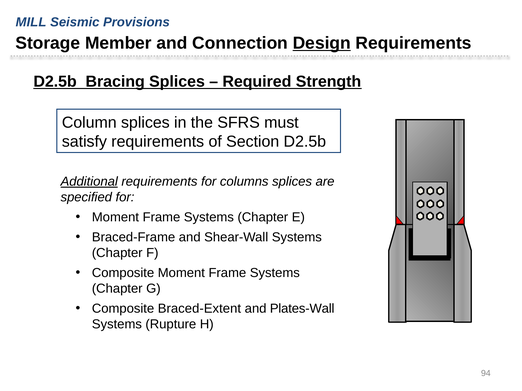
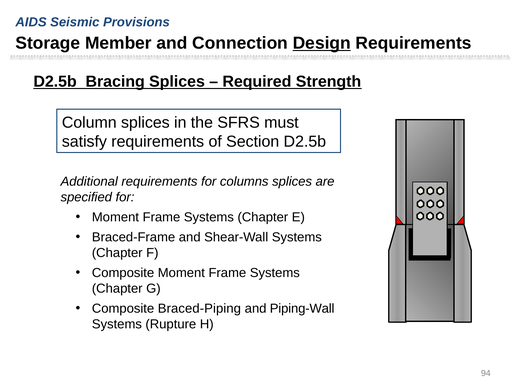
MILL: MILL -> AIDS
Additional underline: present -> none
Braced-Extent: Braced-Extent -> Braced-Piping
Plates-Wall: Plates-Wall -> Piping-Wall
